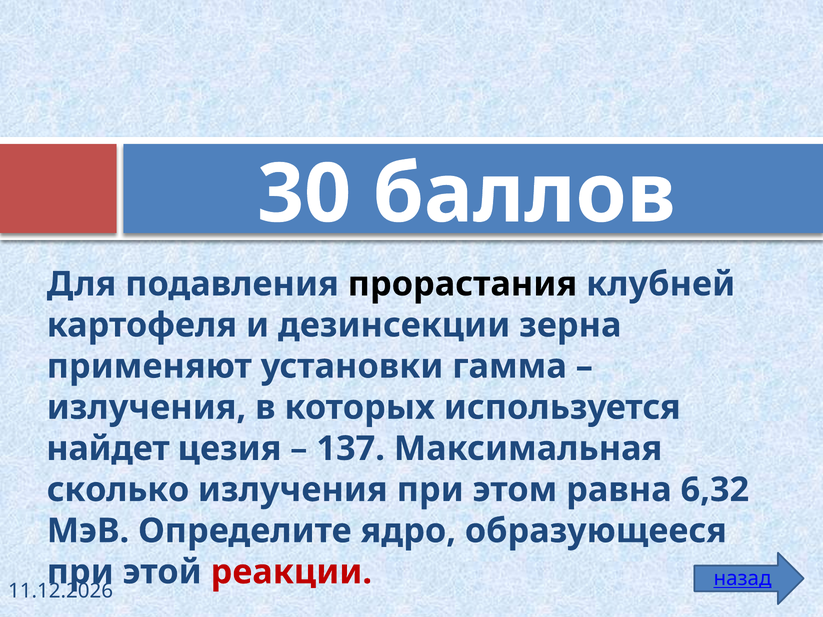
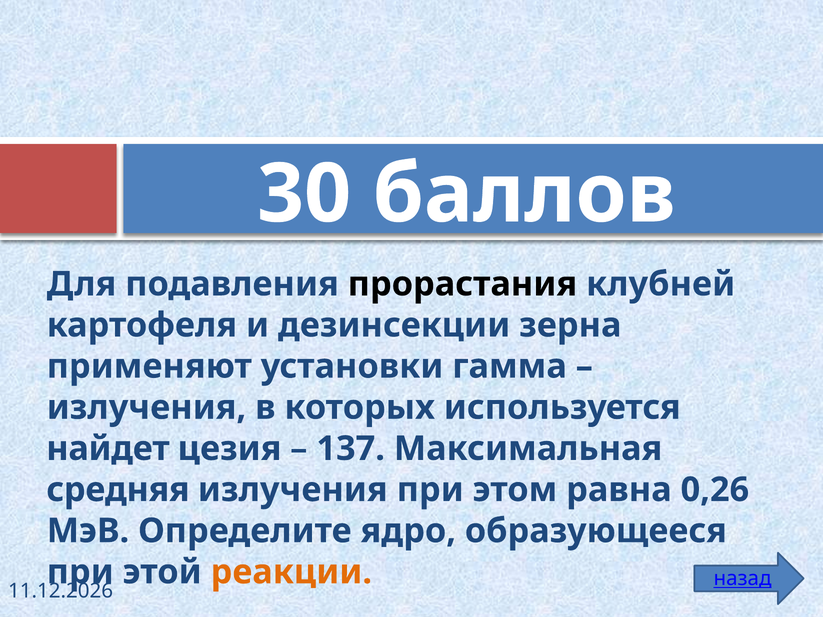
сколько: сколько -> средняя
6,32: 6,32 -> 0,26
реакции colour: red -> orange
